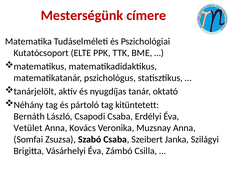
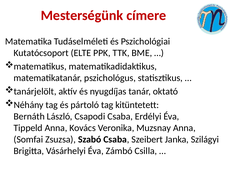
Vetület: Vetület -> Tippeld
